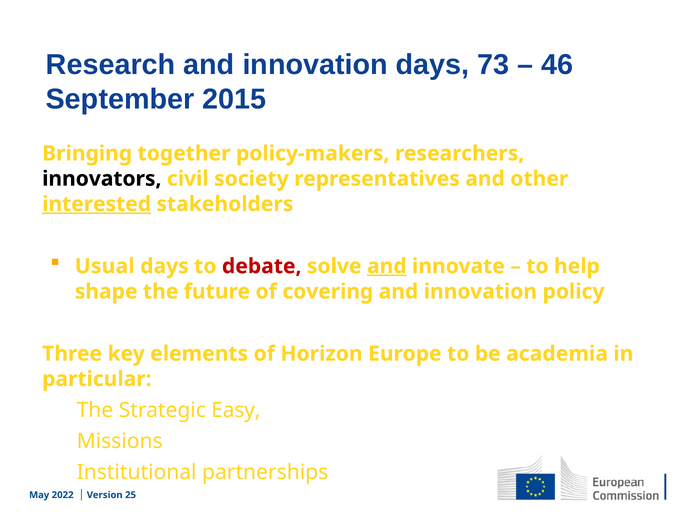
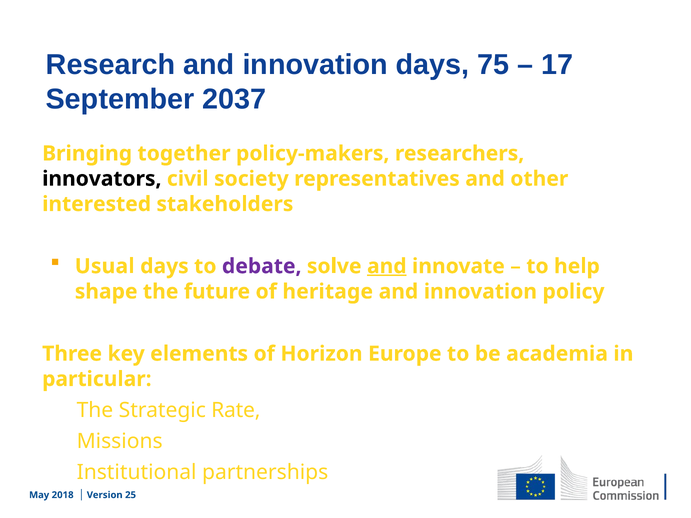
73: 73 -> 75
46: 46 -> 17
2015: 2015 -> 2037
interested underline: present -> none
debate colour: red -> purple
covering: covering -> heritage
Easy: Easy -> Rate
2022: 2022 -> 2018
